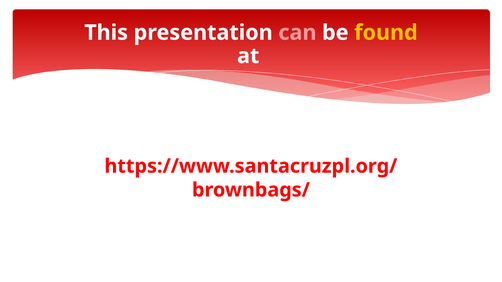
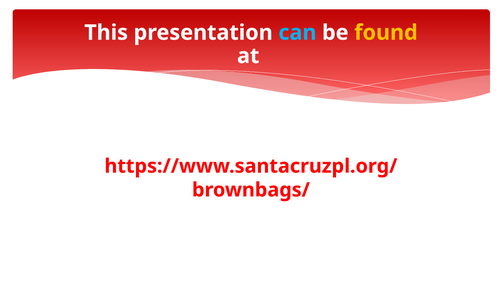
can colour: pink -> light blue
